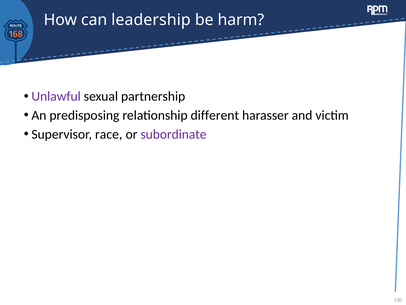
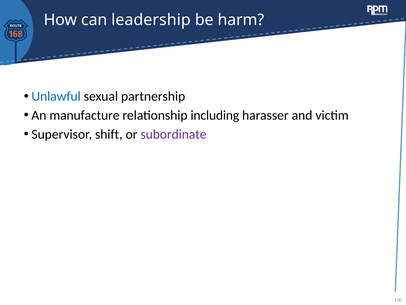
Unlawful colour: purple -> blue
predisposing: predisposing -> manufacture
different: different -> including
race: race -> shift
